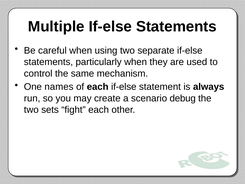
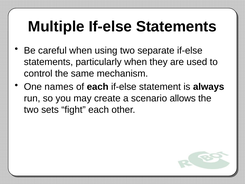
debug: debug -> allows
